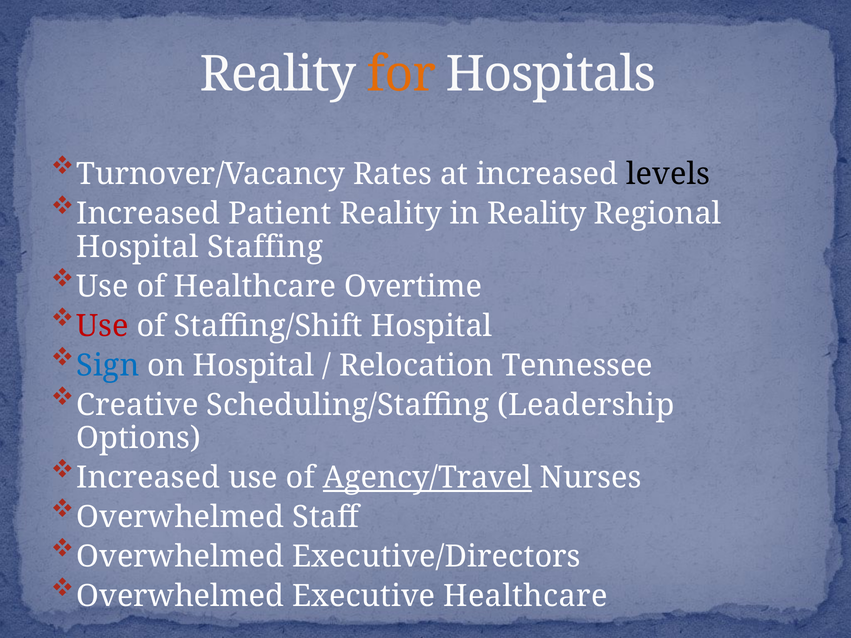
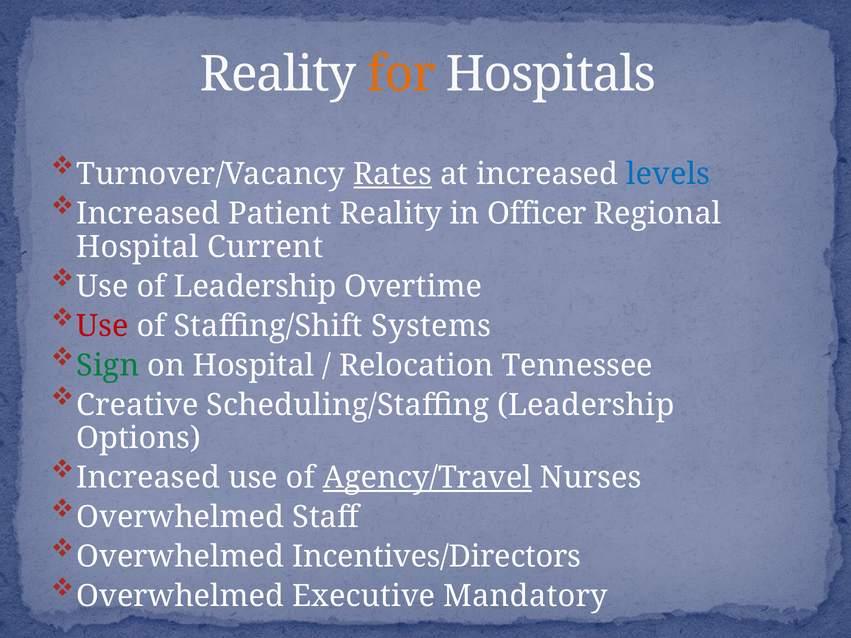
Rates underline: none -> present
levels colour: black -> blue
in Reality: Reality -> Officer
Staffing: Staffing -> Current
of Healthcare: Healthcare -> Leadership
Staffing/Shift Hospital: Hospital -> Systems
Sign colour: blue -> green
Executive/Directors: Executive/Directors -> Incentives/Directors
Executive Healthcare: Healthcare -> Mandatory
